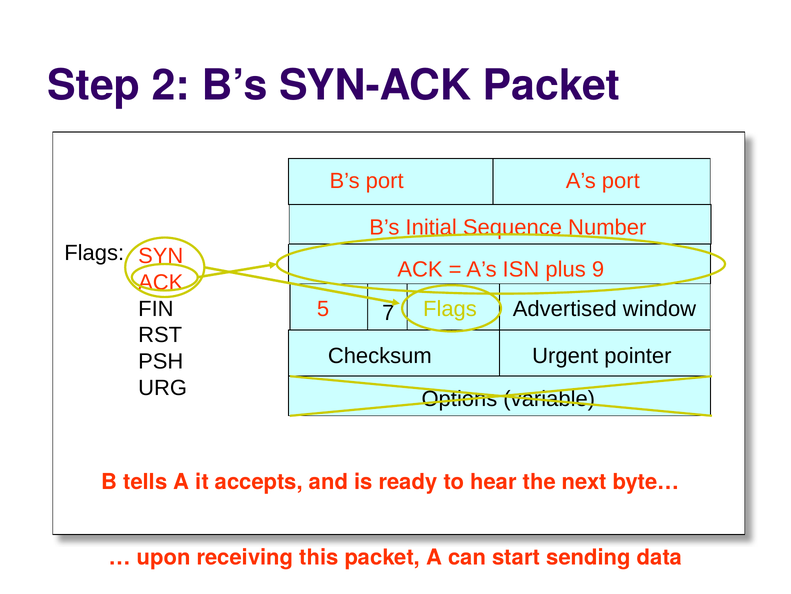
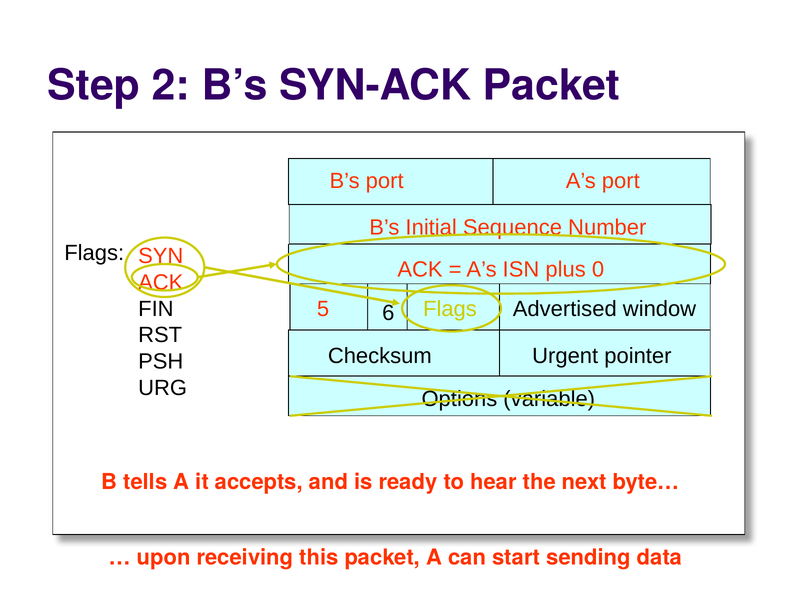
9: 9 -> 0
7: 7 -> 6
